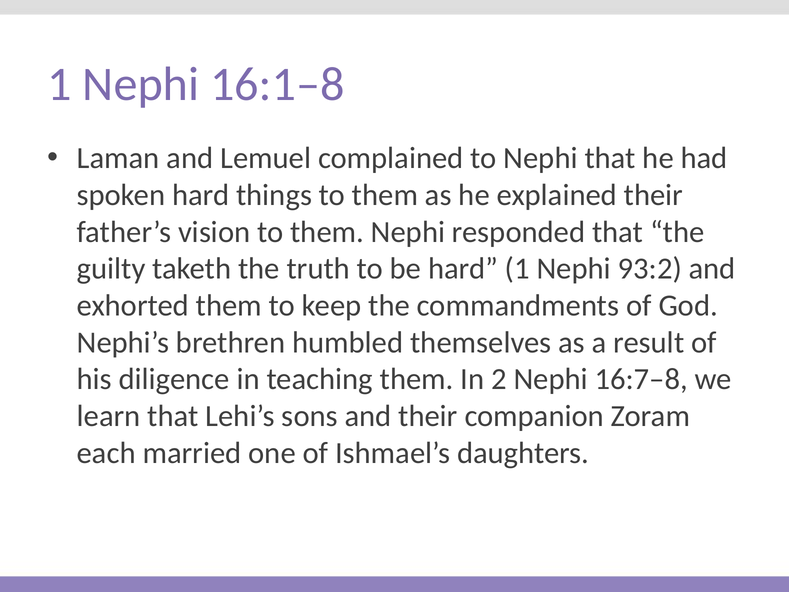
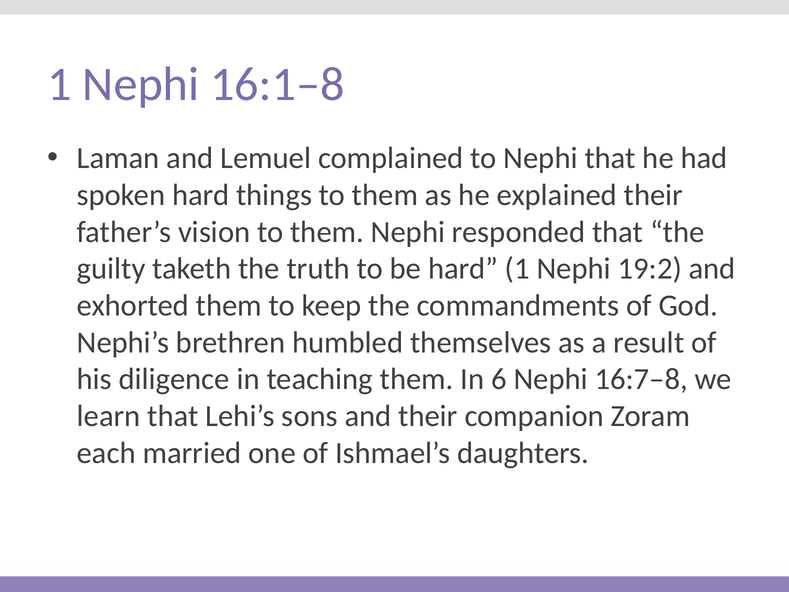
93:2: 93:2 -> 19:2
2: 2 -> 6
